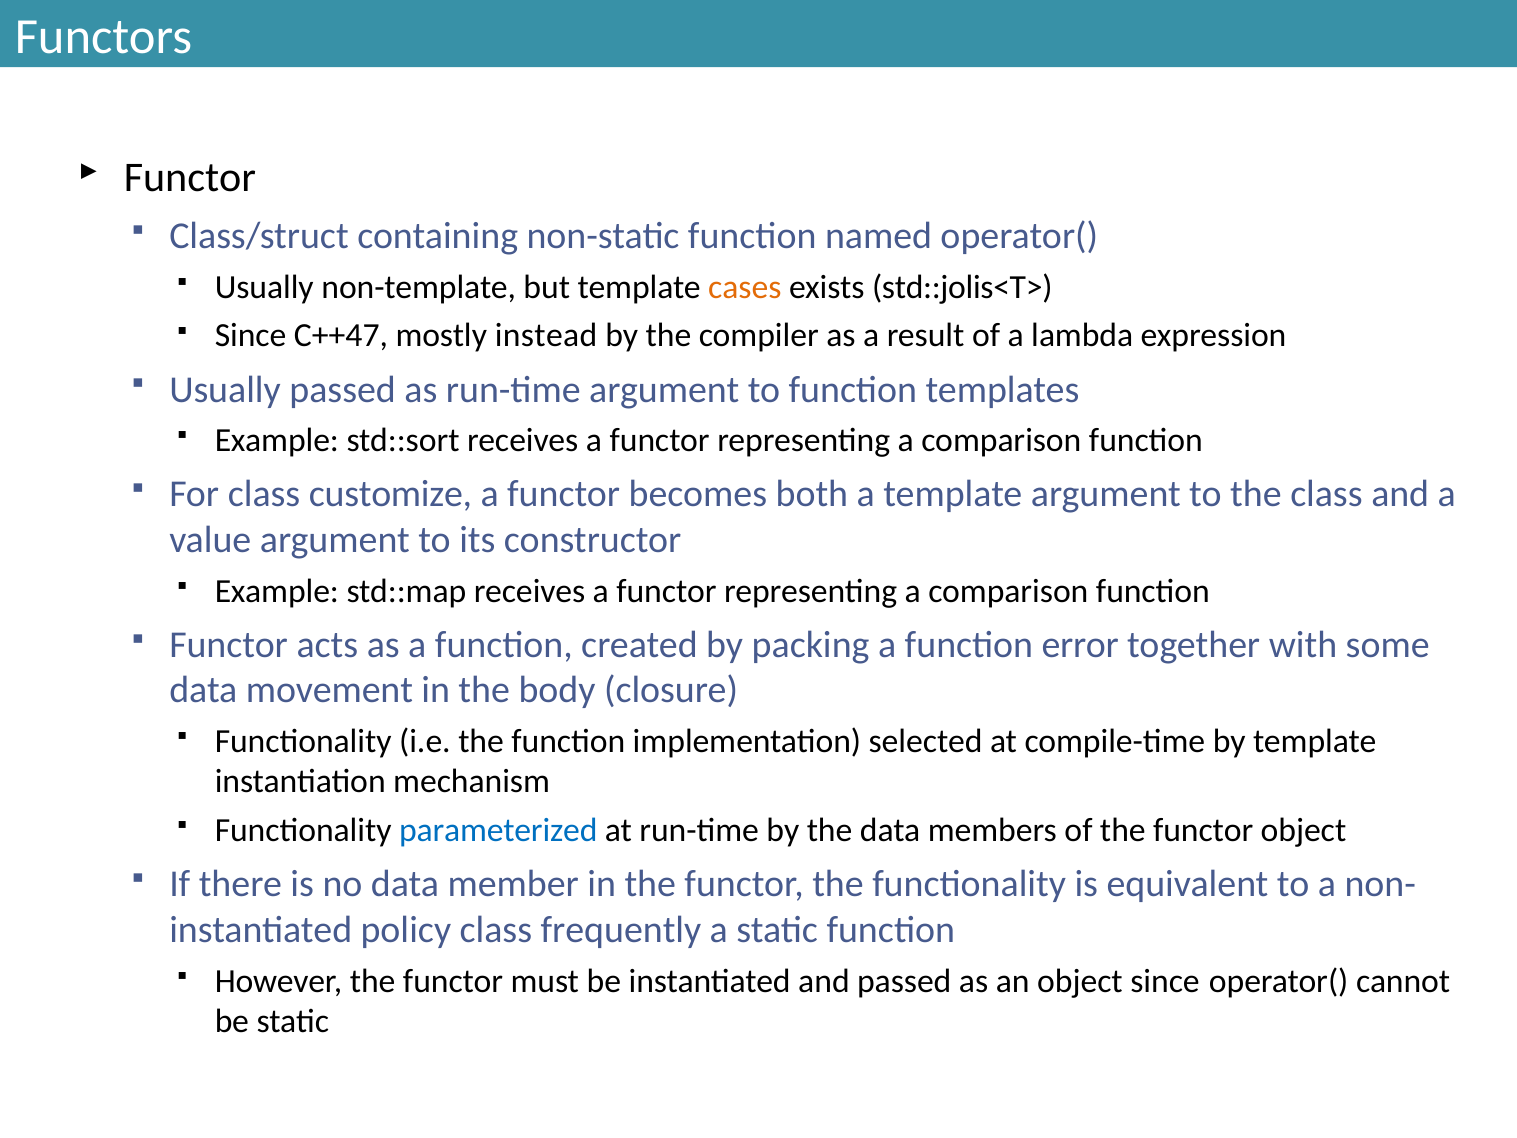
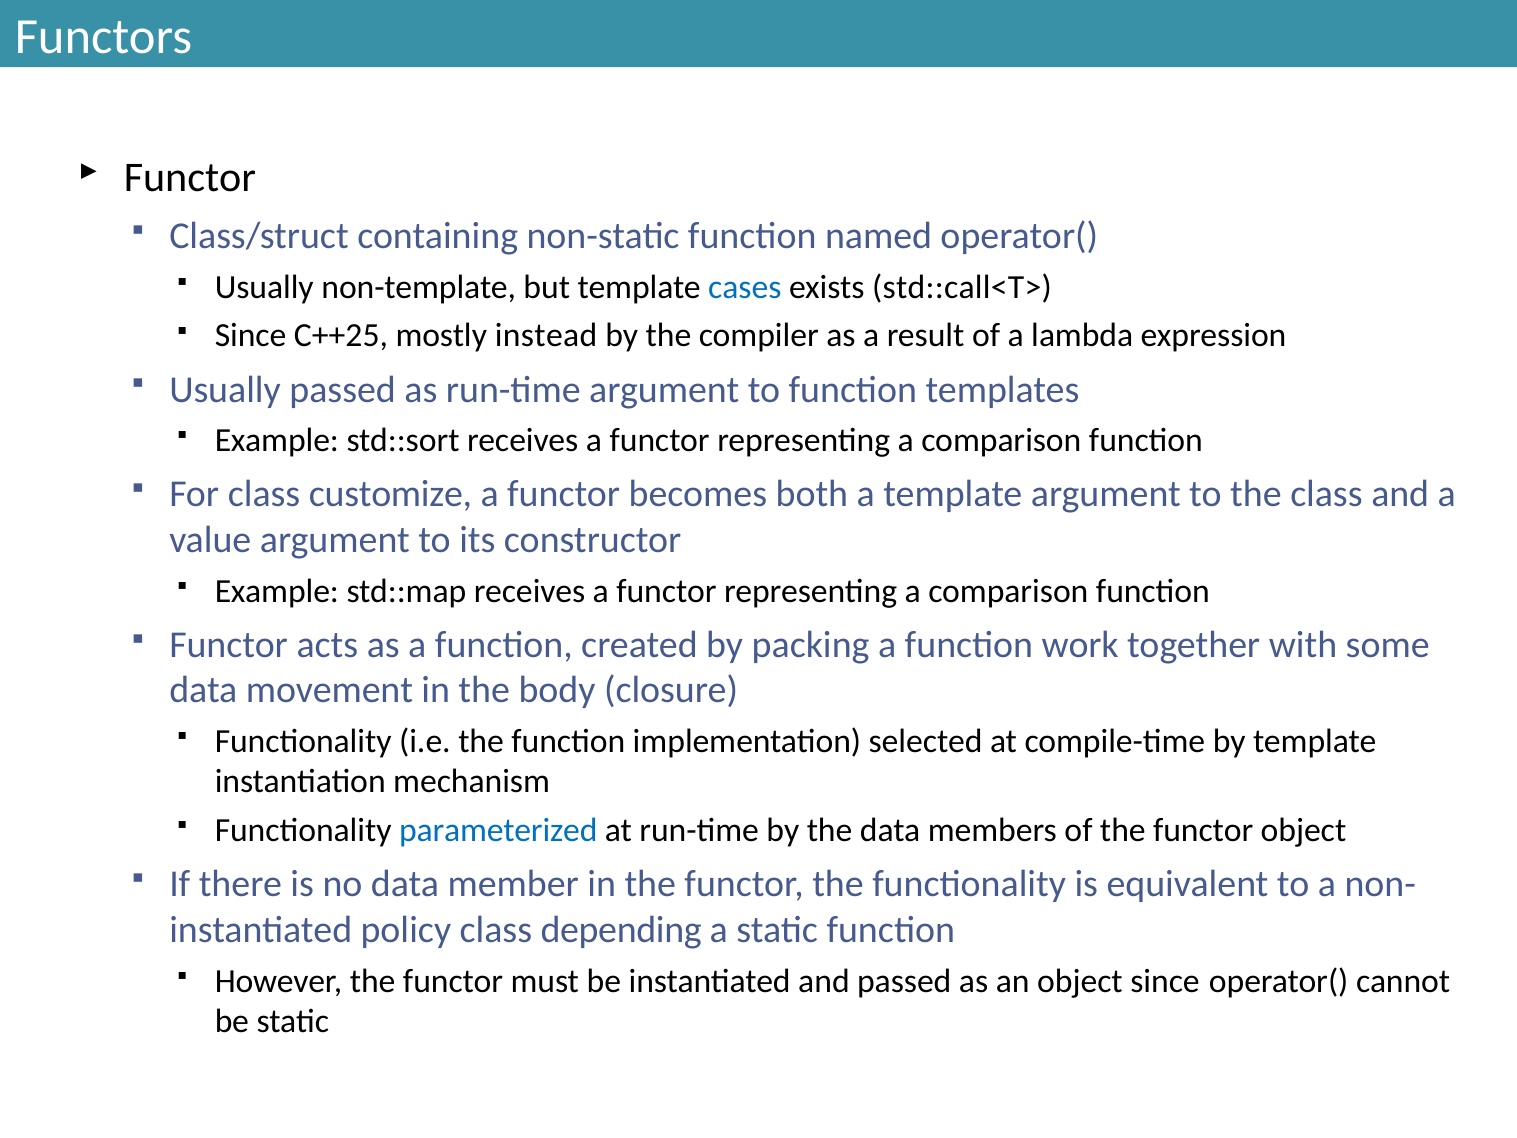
cases colour: orange -> blue
std::jolis<T>: std::jolis<T> -> std::call<T>
C++47: C++47 -> C++25
error: error -> work
frequently: frequently -> depending
